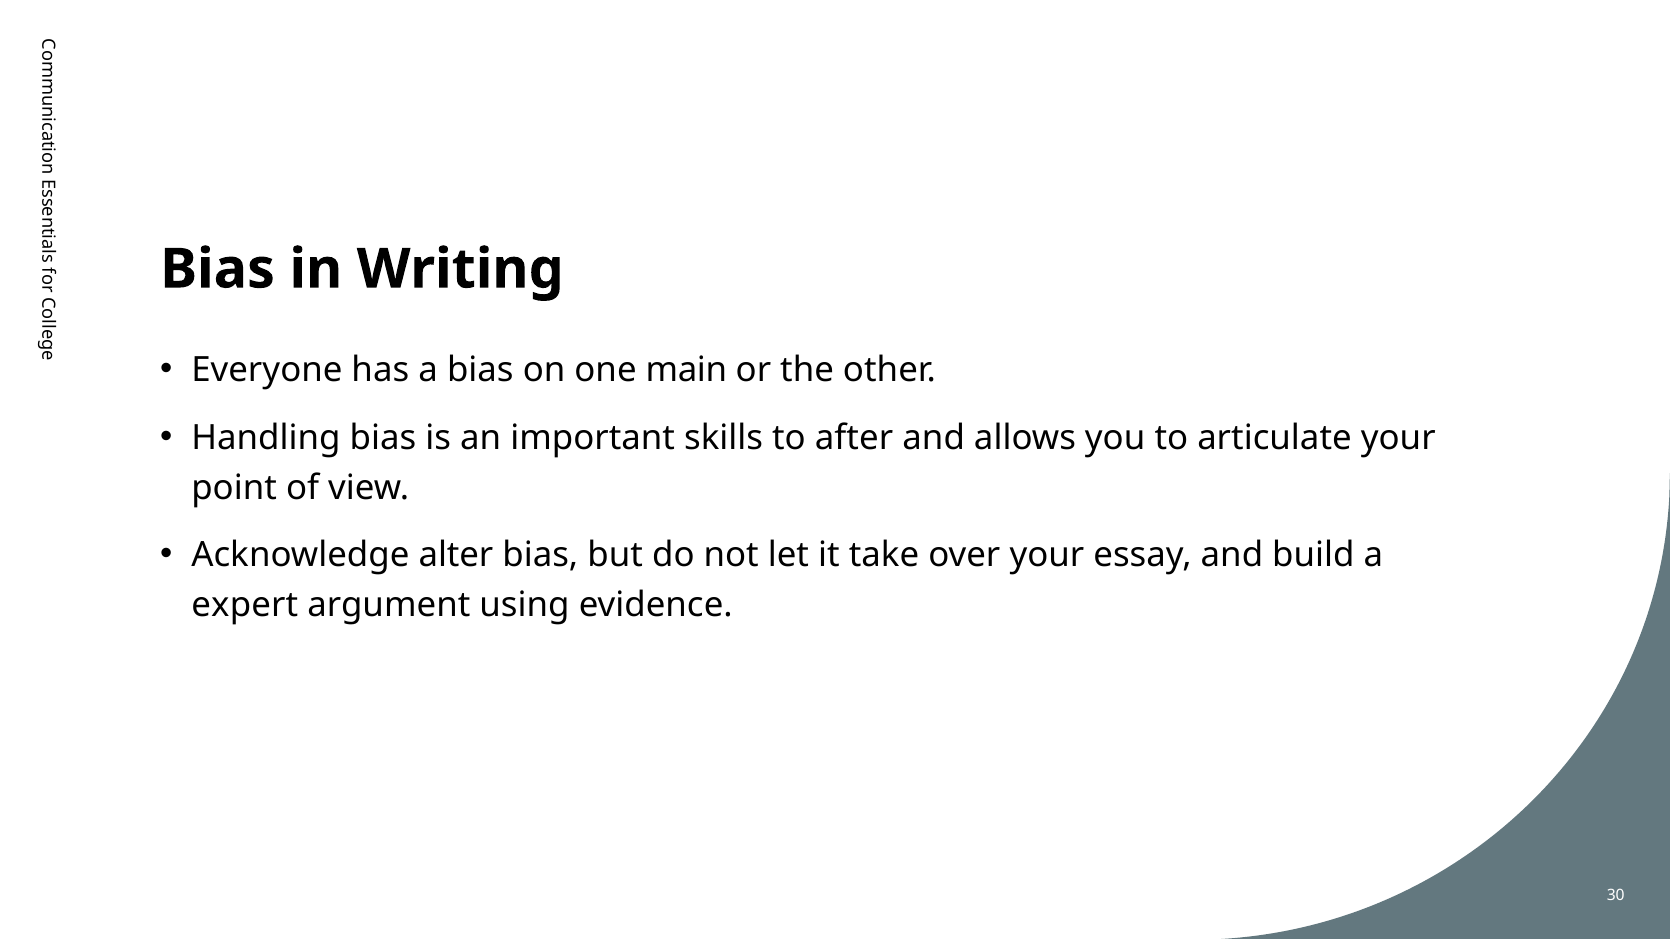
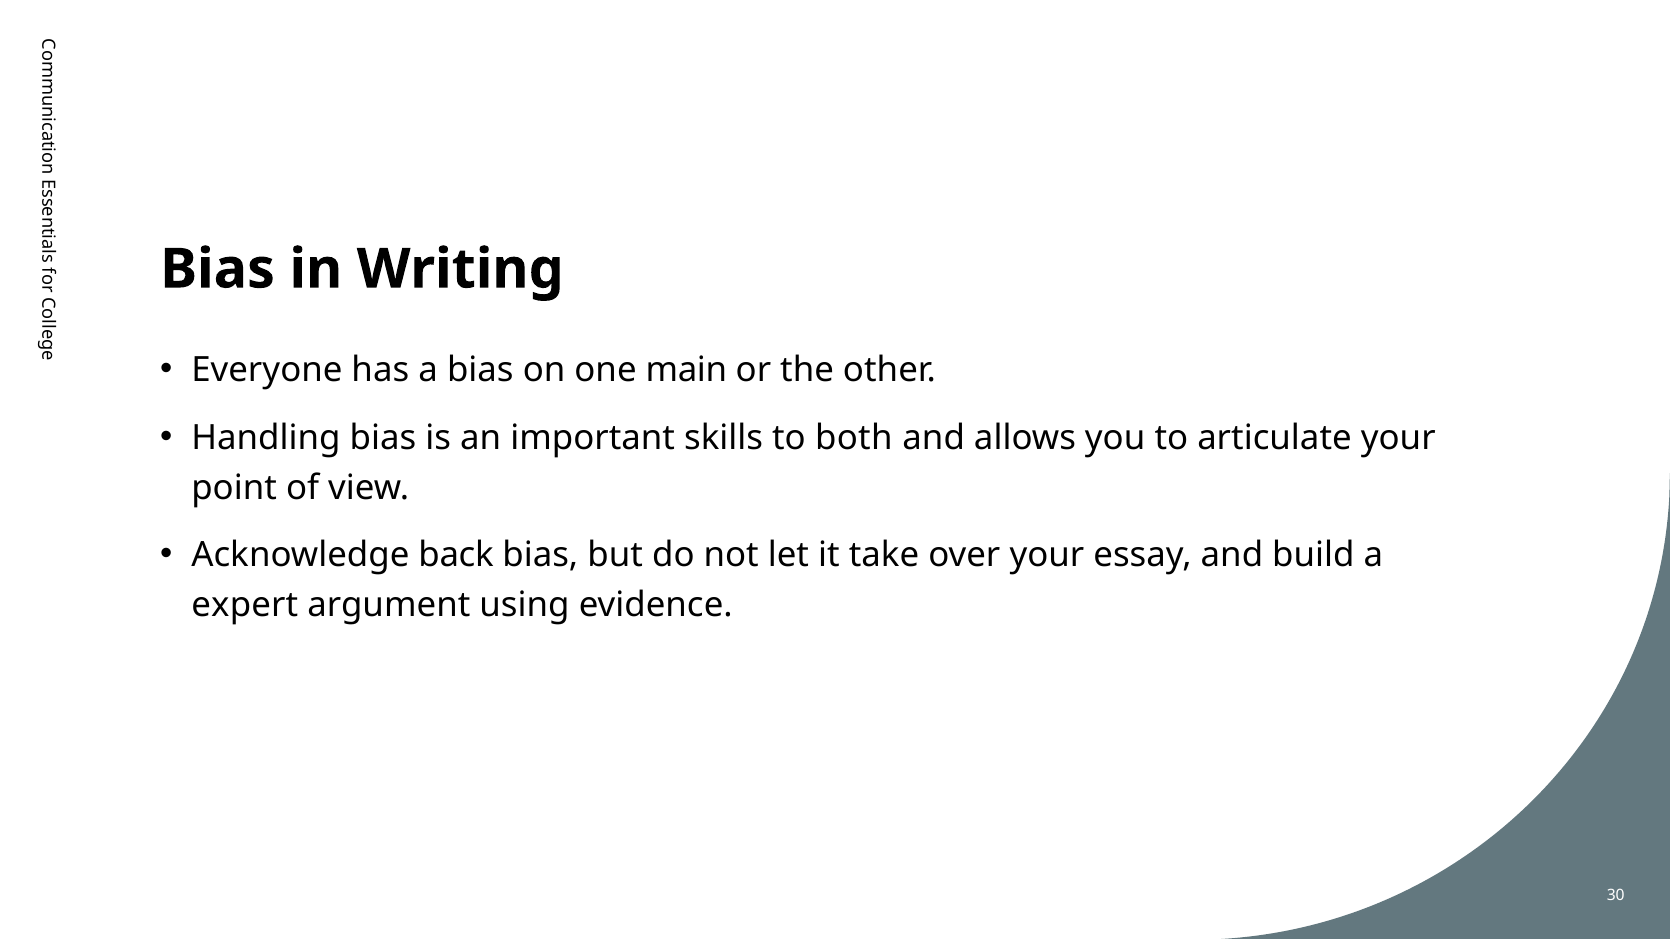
after: after -> both
alter: alter -> back
